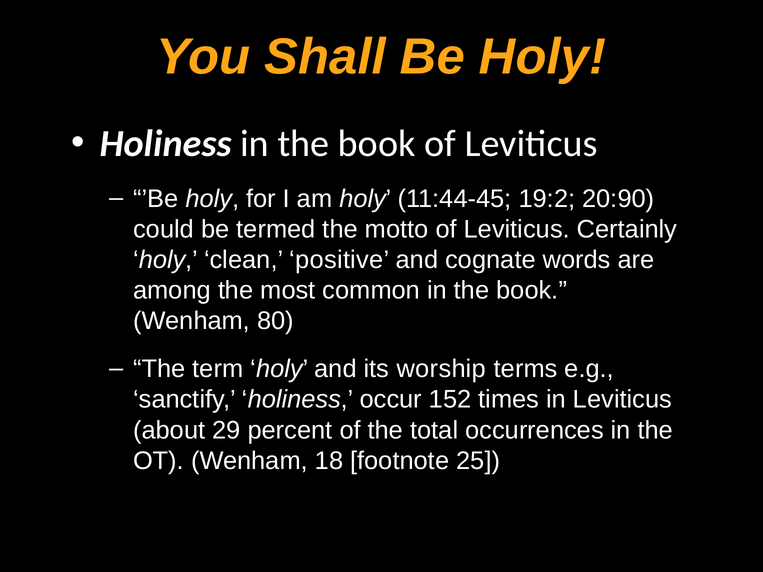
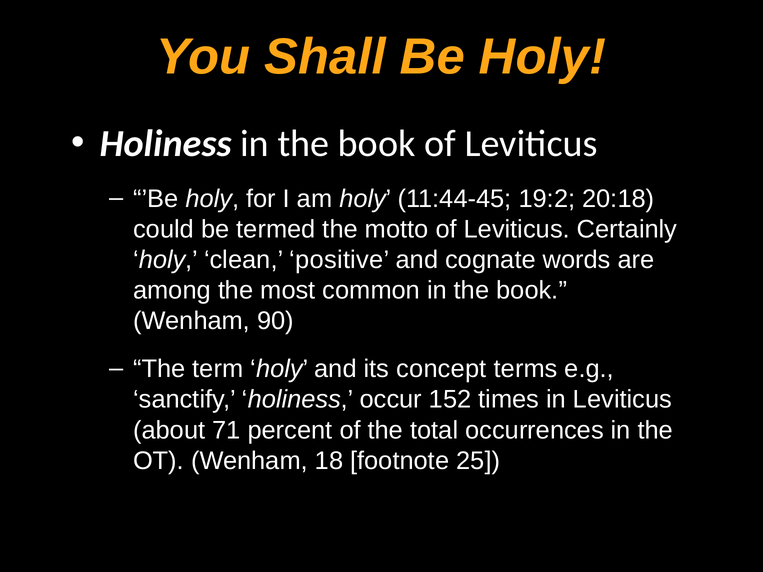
20:90: 20:90 -> 20:18
80: 80 -> 90
worship: worship -> concept
29: 29 -> 71
